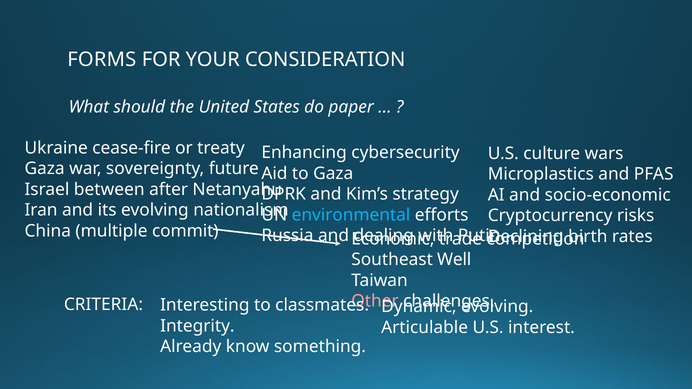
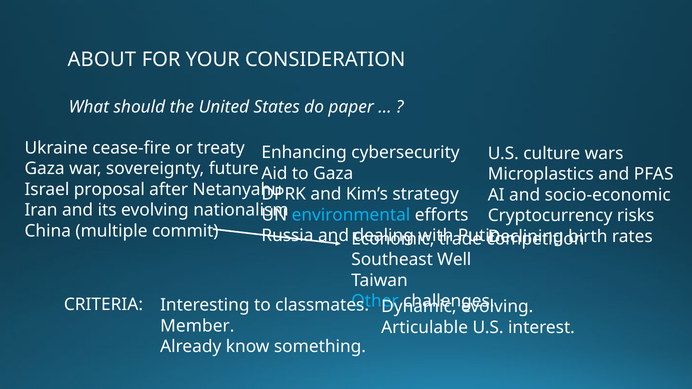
FORMS: FORMS -> ABOUT
between: between -> proposal
Other colour: pink -> light blue
Integrity: Integrity -> Member
